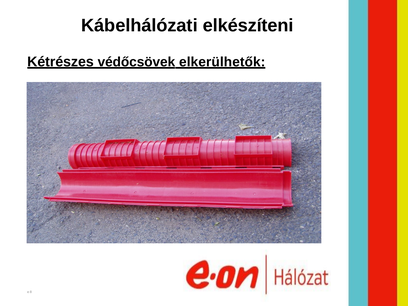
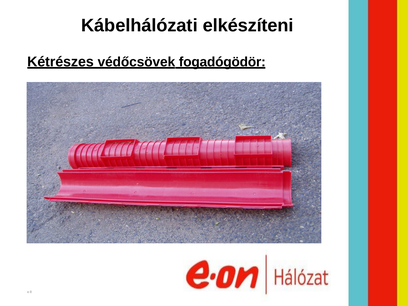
elkerülhetők: elkerülhetők -> fogadógödör
